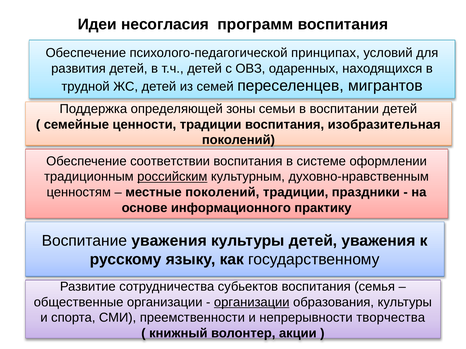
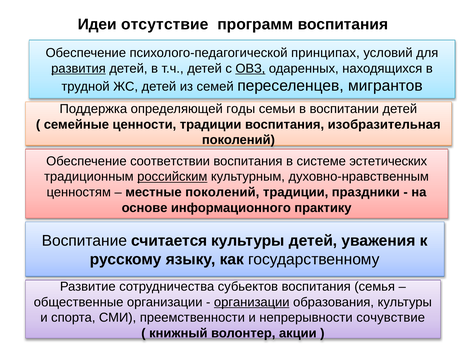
несогласия: несогласия -> отсутствие
развития underline: none -> present
ОВЗ underline: none -> present
зоны: зоны -> годы
оформлении: оформлении -> эстетических
Воспитание уважения: уважения -> считается
творчества: творчества -> сочувствие
